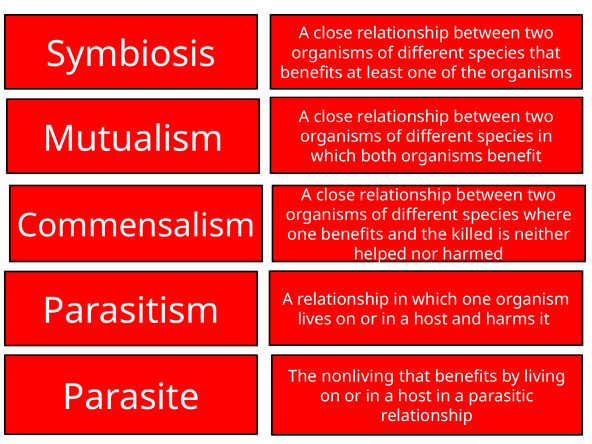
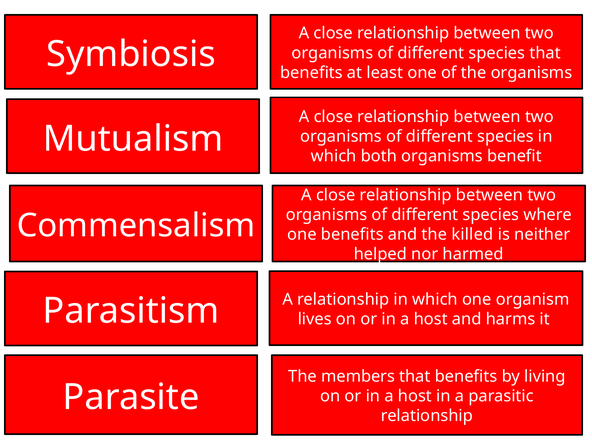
nonliving: nonliving -> members
